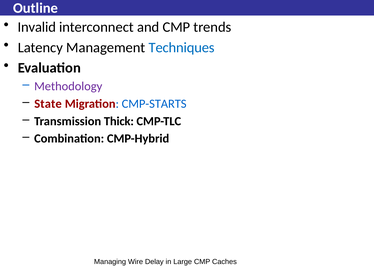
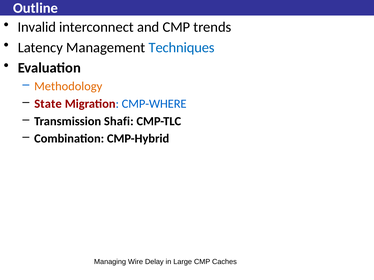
Methodology colour: purple -> orange
CMP-STARTS: CMP-STARTS -> CMP-WHERE
Thick: Thick -> Shafi
